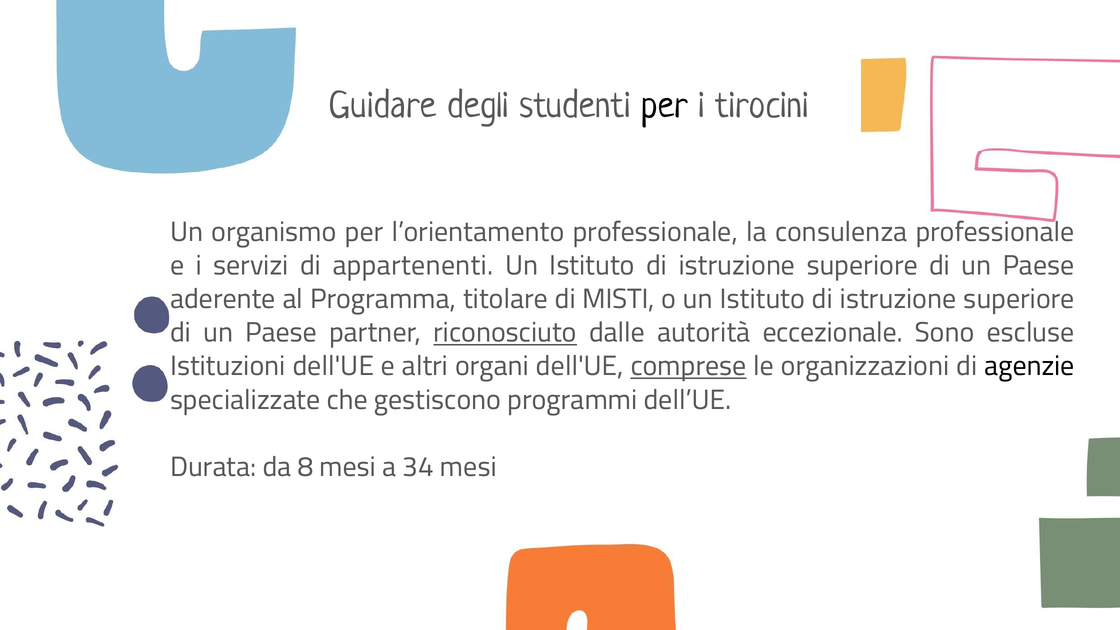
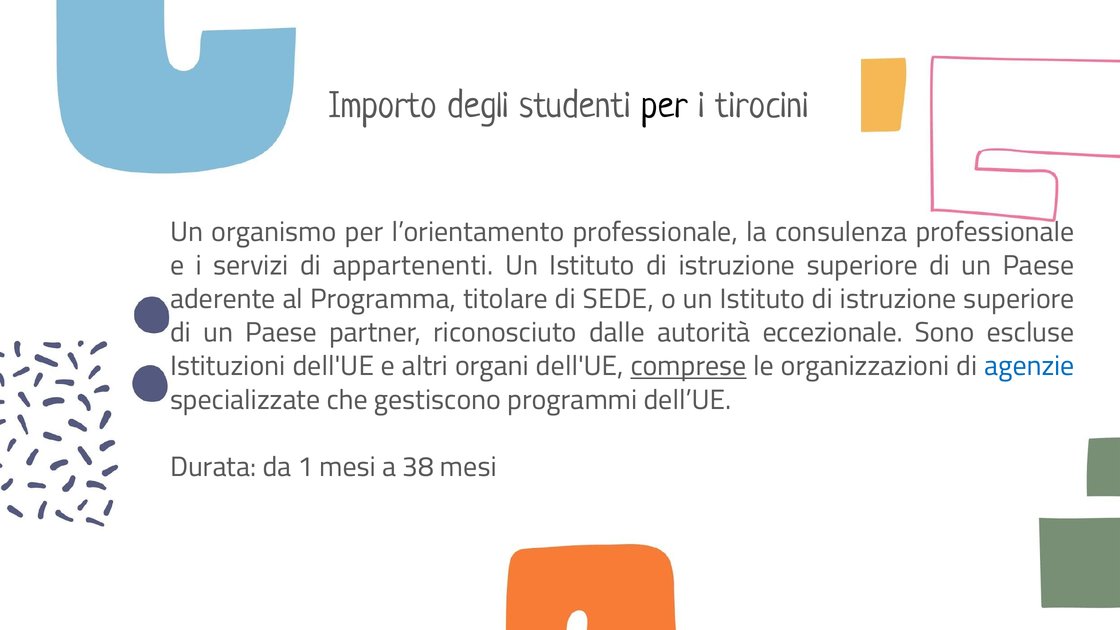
Guidare: Guidare -> Importo
MISTI: MISTI -> SEDE
riconosciuto underline: present -> none
agenzie colour: black -> blue
8: 8 -> 1
34: 34 -> 38
